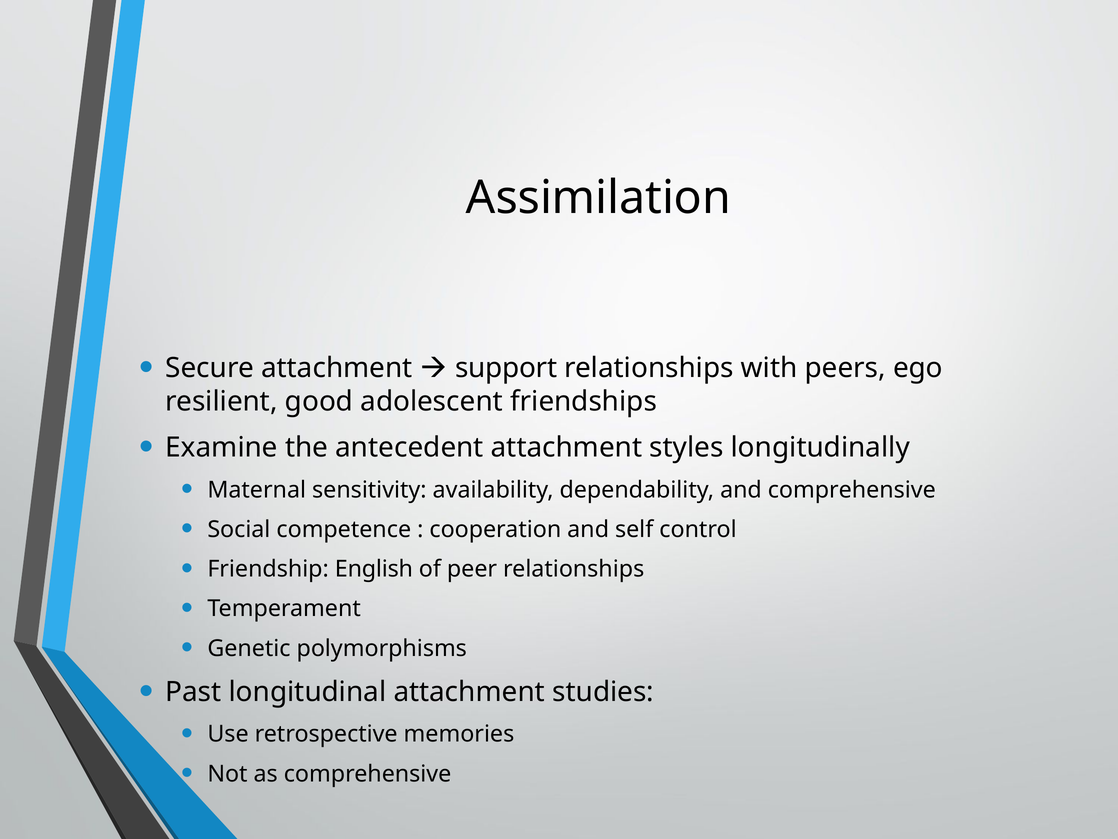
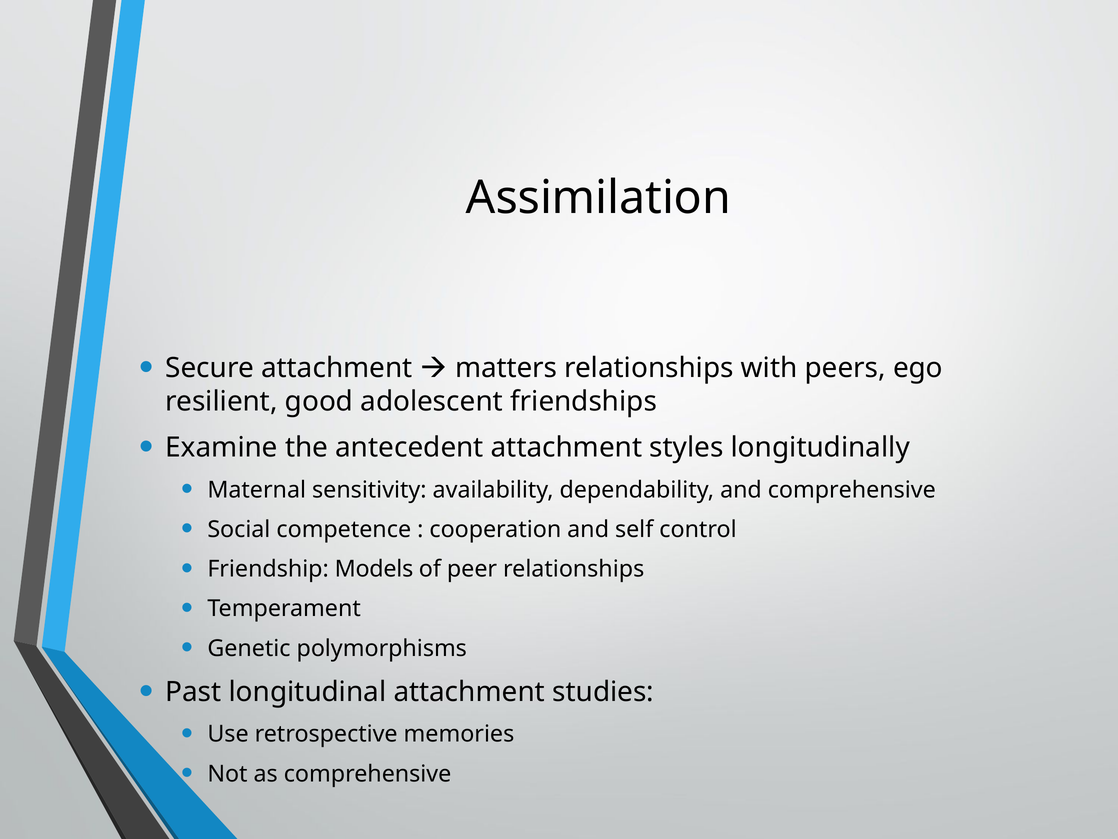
support: support -> matters
English: English -> Models
